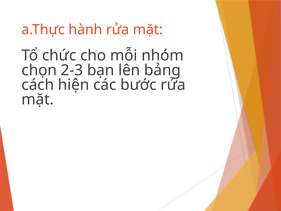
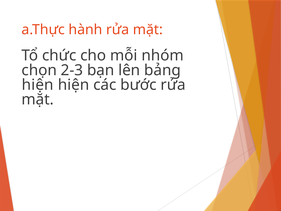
cách at (38, 85): cách -> hiện
